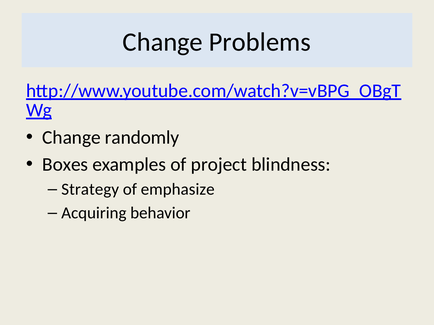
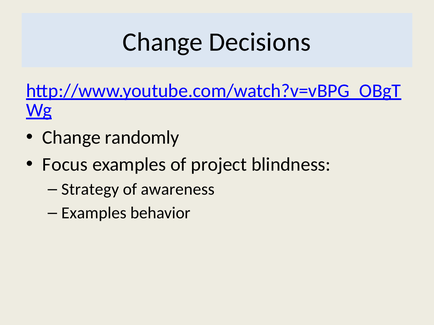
Problems: Problems -> Decisions
Boxes: Boxes -> Focus
emphasize: emphasize -> awareness
Acquiring at (94, 213): Acquiring -> Examples
